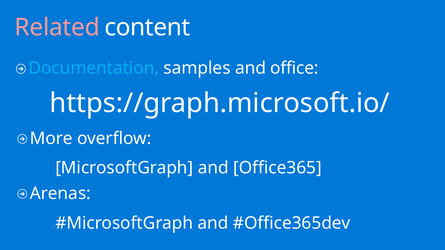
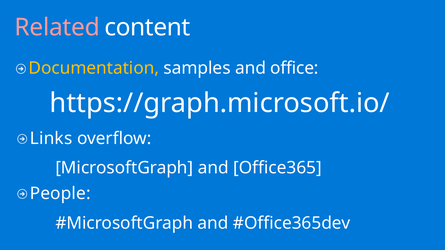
Documentation colour: light blue -> yellow
More: More -> Links
Arenas: Arenas -> People
